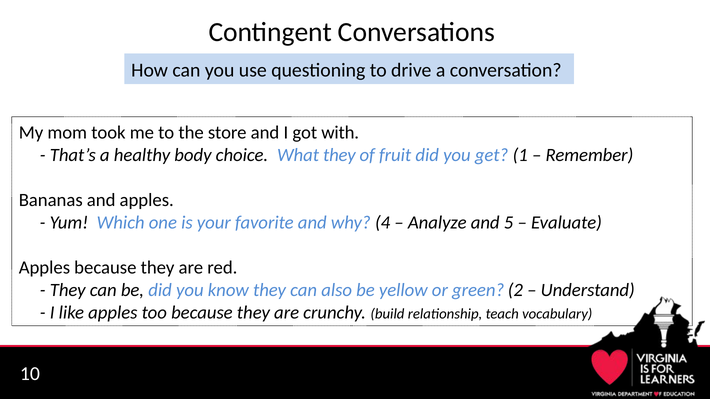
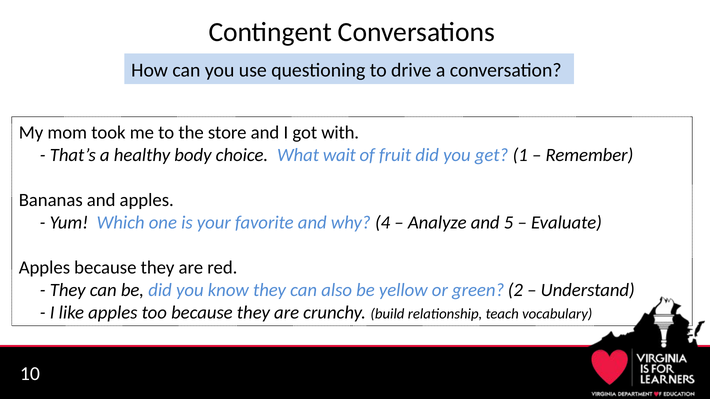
What they: they -> wait
